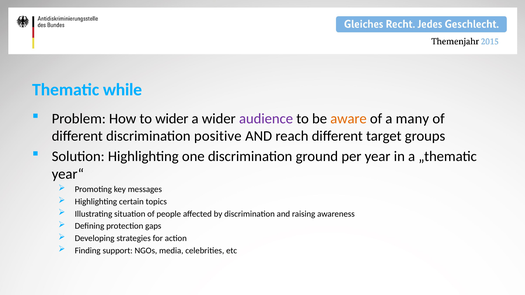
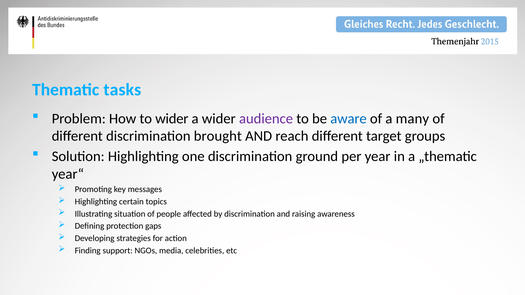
while: while -> tasks
aware colour: orange -> blue
positive: positive -> brought
